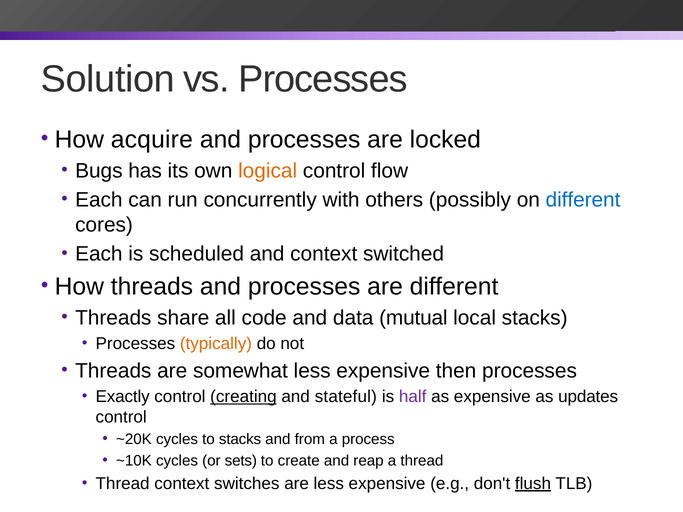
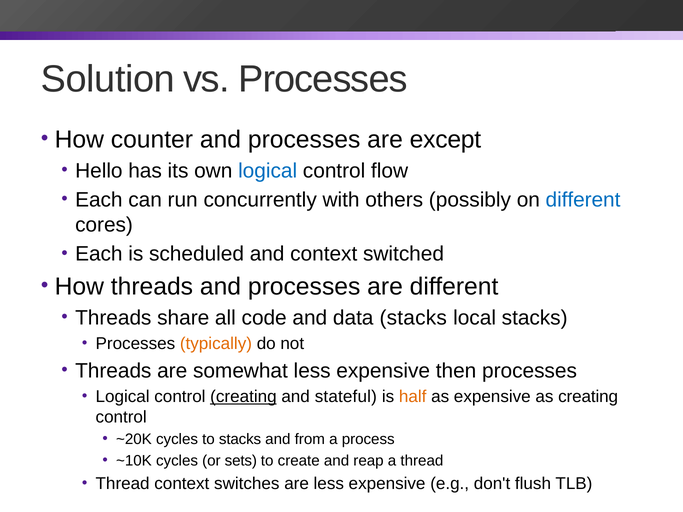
acquire: acquire -> counter
locked: locked -> except
Bugs: Bugs -> Hello
logical at (268, 171) colour: orange -> blue
data mutual: mutual -> stacks
Exactly at (123, 397): Exactly -> Logical
half colour: purple -> orange
as updates: updates -> creating
flush underline: present -> none
